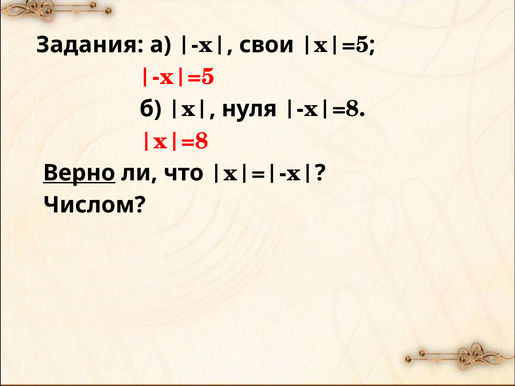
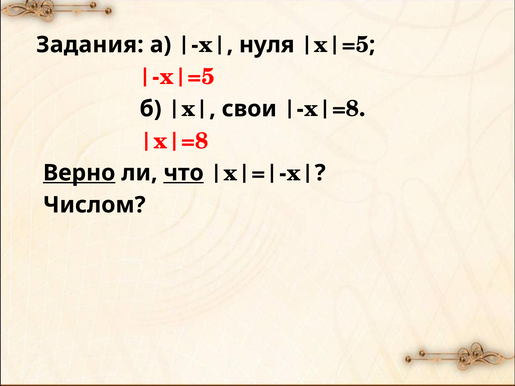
свои: свои -> нуля
нуля: нуля -> свои
что underline: none -> present
